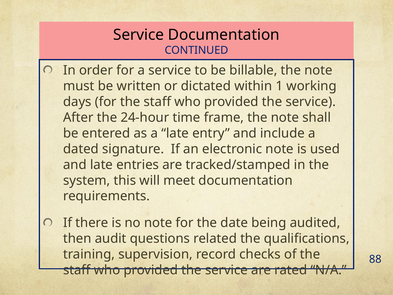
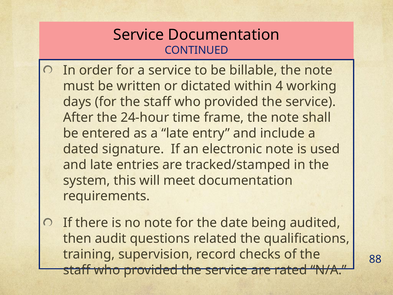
1: 1 -> 4
